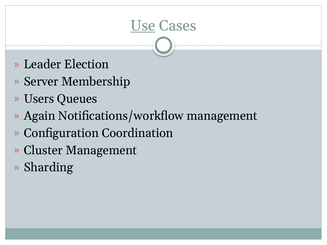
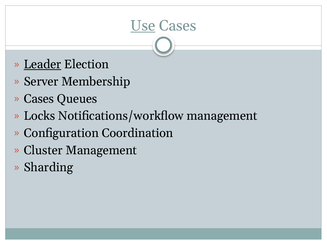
Leader underline: none -> present
Users at (39, 99): Users -> Cases
Again: Again -> Locks
